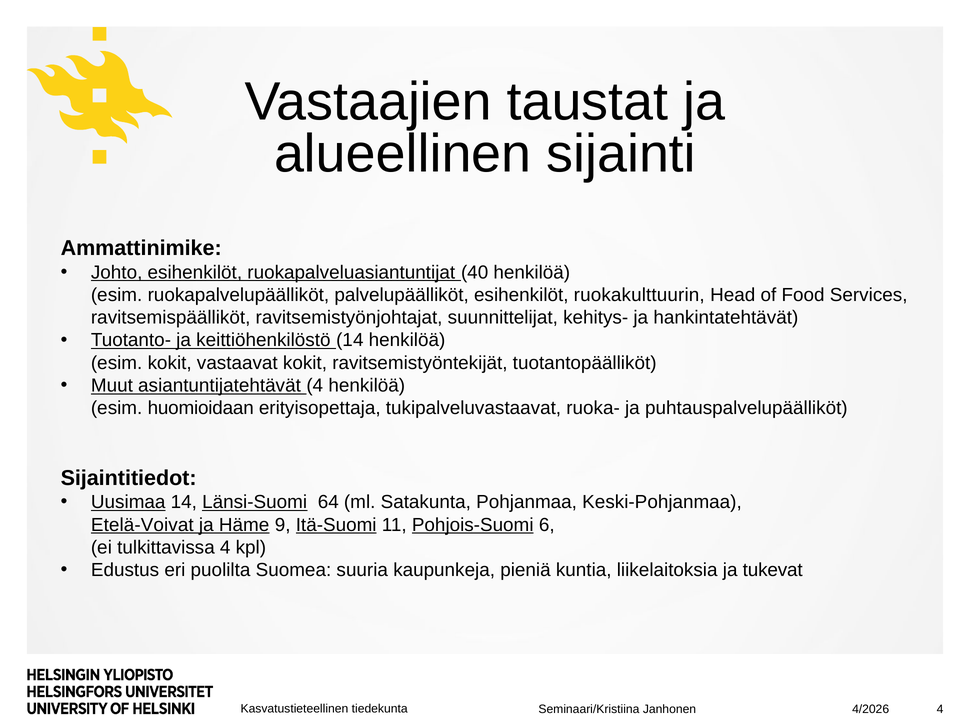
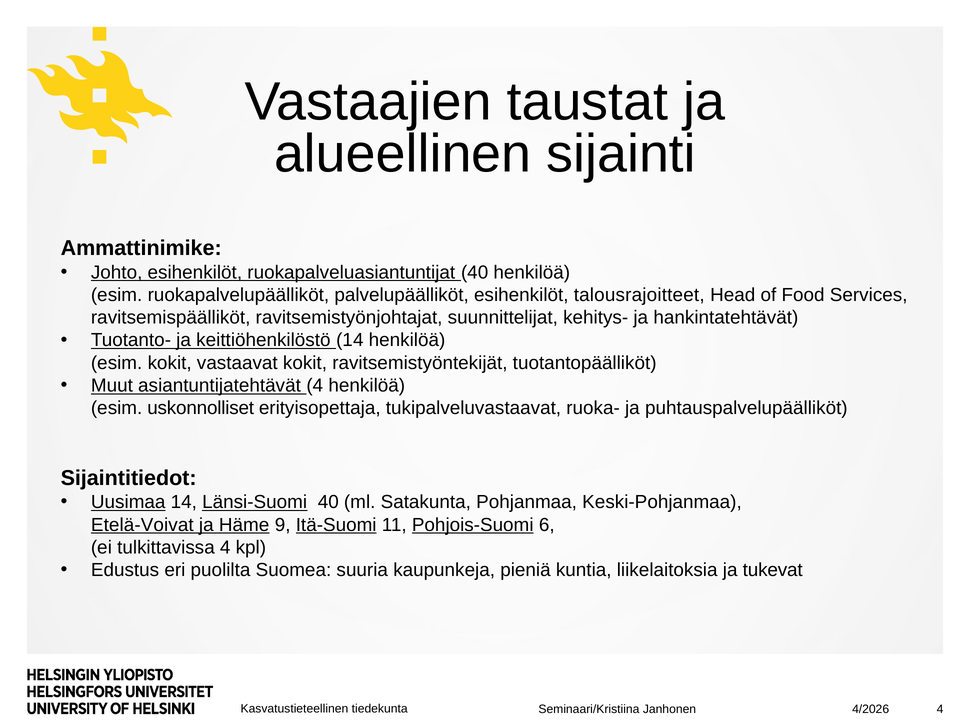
ruokakulttuurin: ruokakulttuurin -> talousrajoitteet
huomioidaan: huomioidaan -> uskonnolliset
Länsi-Suomi 64: 64 -> 40
